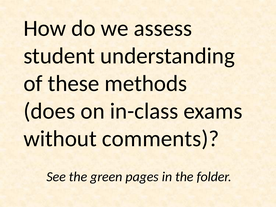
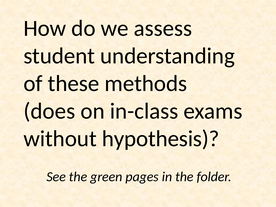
comments: comments -> hypothesis
